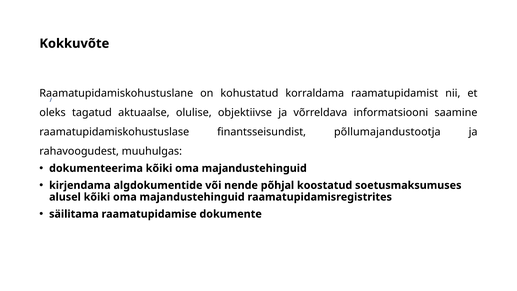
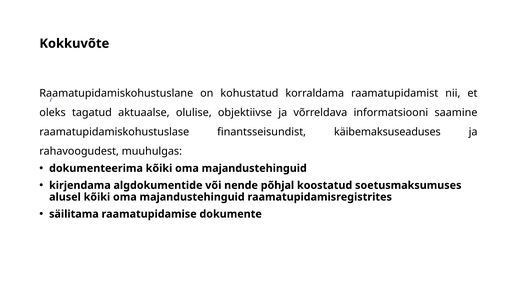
põllumajandustootja: põllumajandustootja -> käibemaksuseaduses
